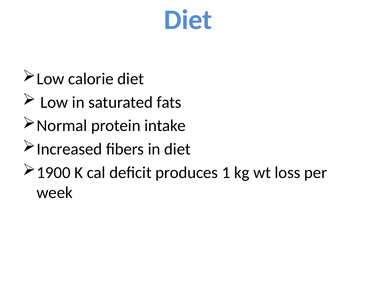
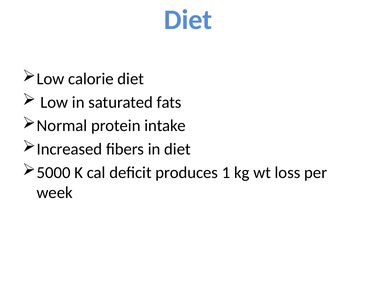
1900: 1900 -> 5000
